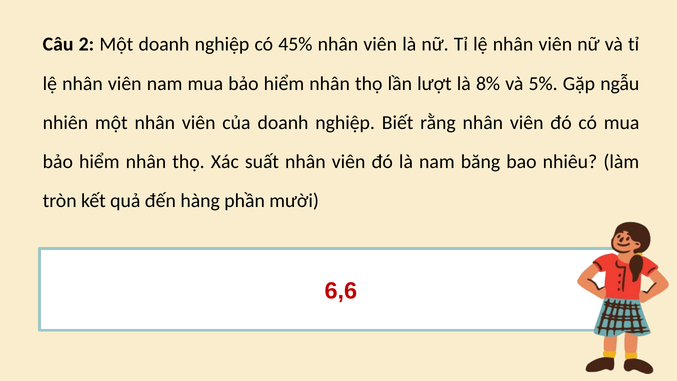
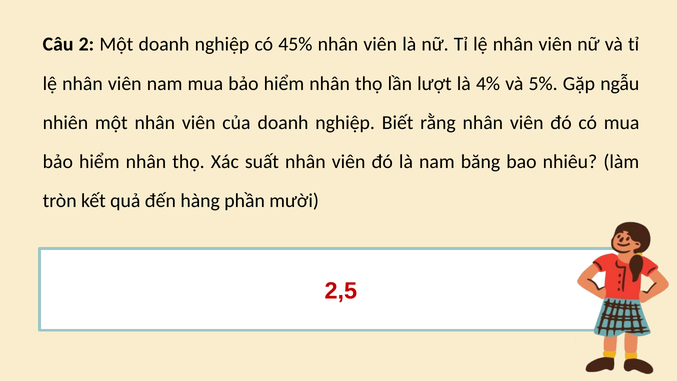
8%: 8% -> 4%
6,6: 6,6 -> 2,5
